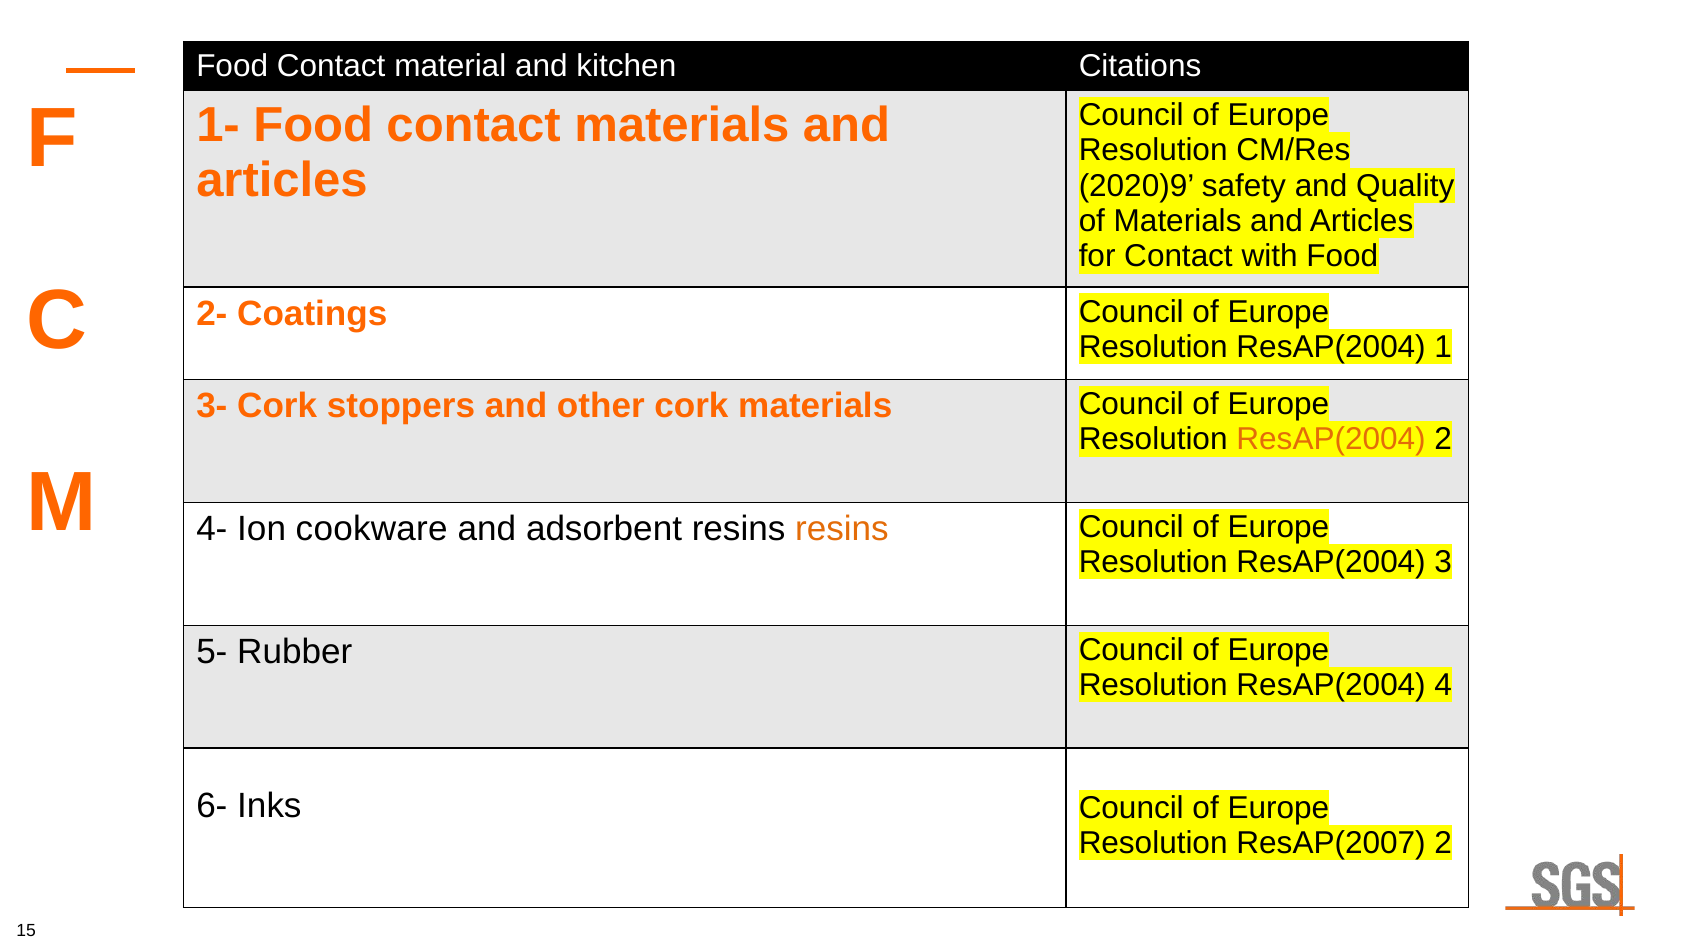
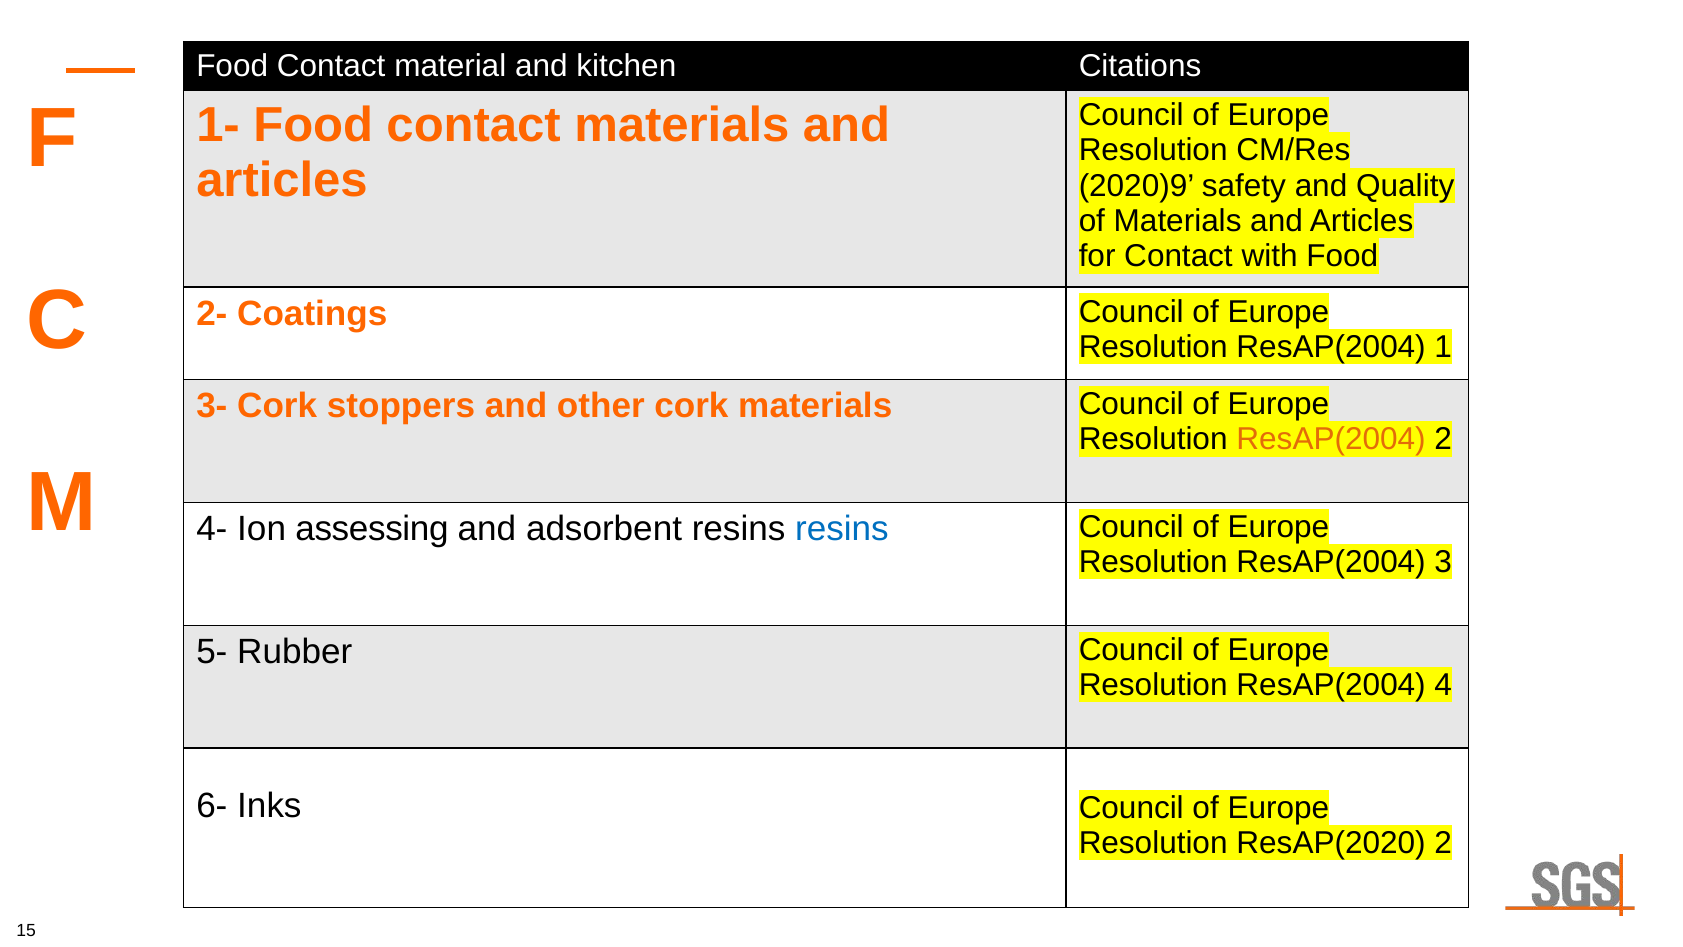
cookware: cookware -> assessing
resins at (842, 529) colour: orange -> blue
ResAP(2007: ResAP(2007 -> ResAP(2020
